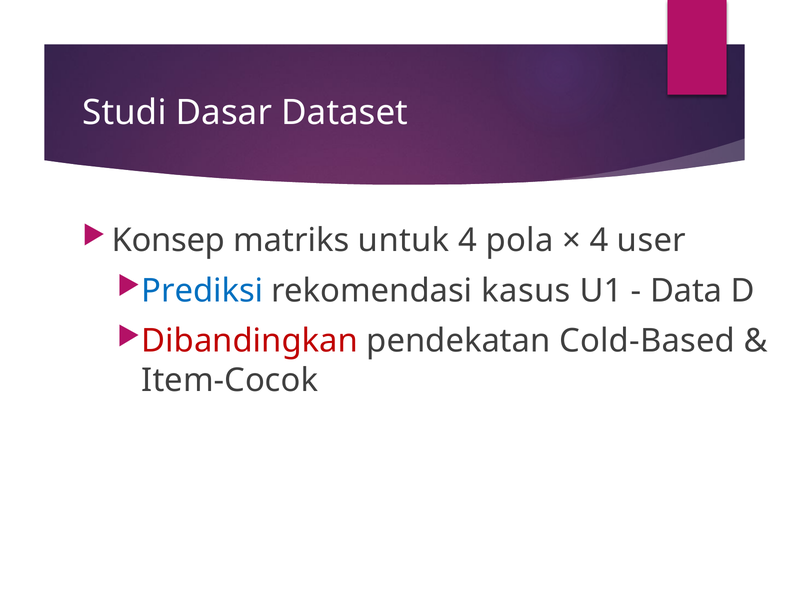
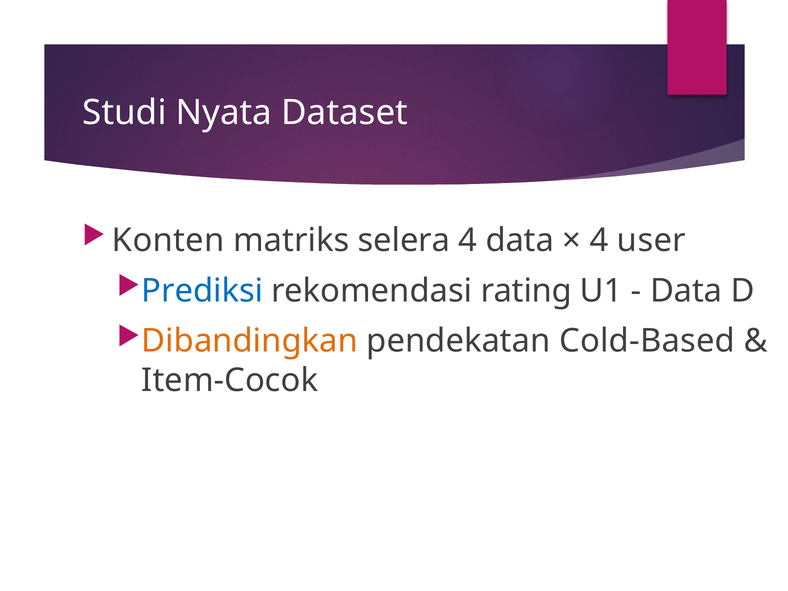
Dasar: Dasar -> Nyata
Konsep: Konsep -> Konten
untuk: untuk -> selera
4 pola: pola -> data
kasus: kasus -> rating
Dibandingkan colour: red -> orange
